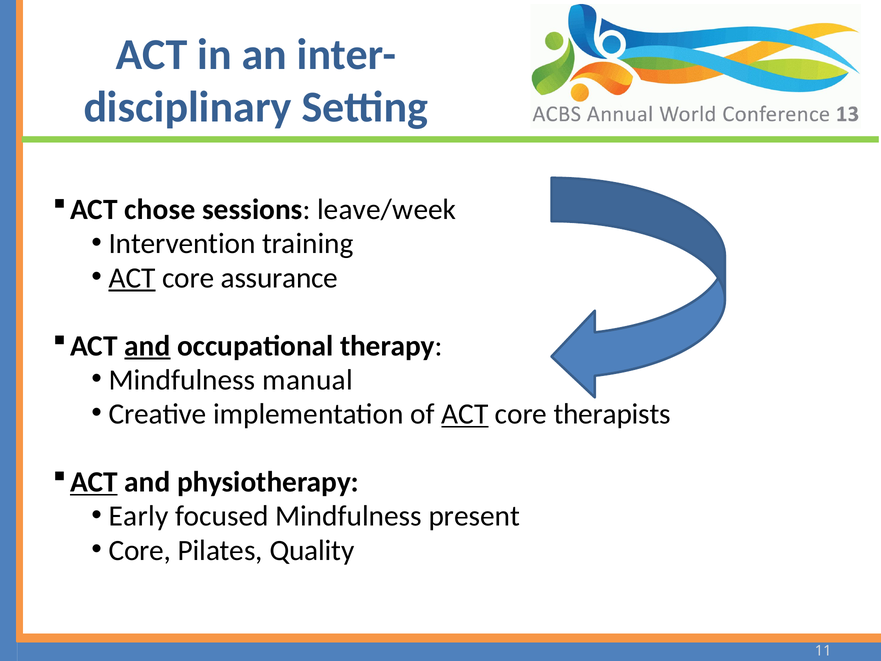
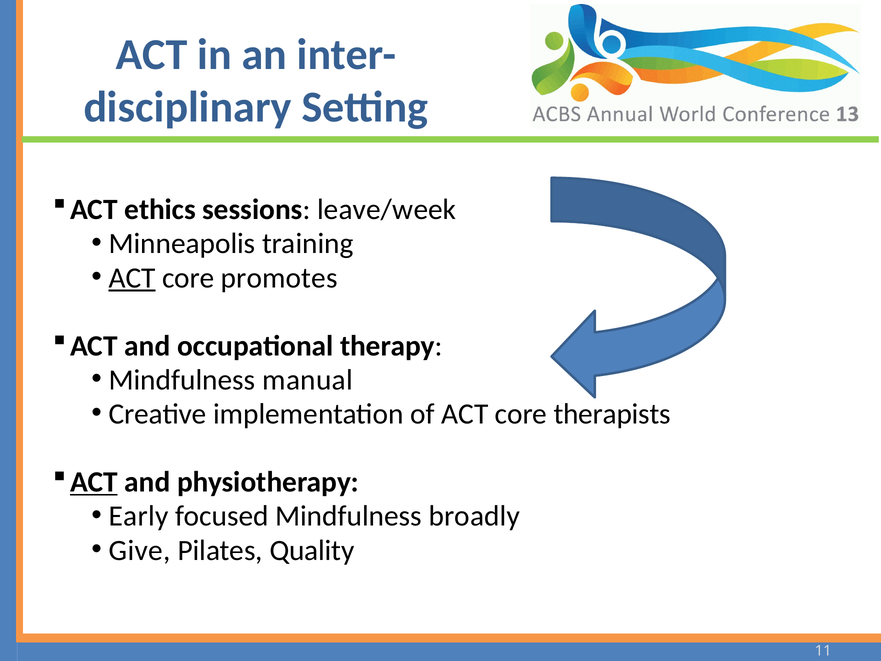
chose: chose -> ethics
Intervention: Intervention -> Minneapolis
assurance: assurance -> promotes
and at (147, 346) underline: present -> none
ACT at (465, 414) underline: present -> none
present: present -> broadly
Core at (140, 550): Core -> Give
